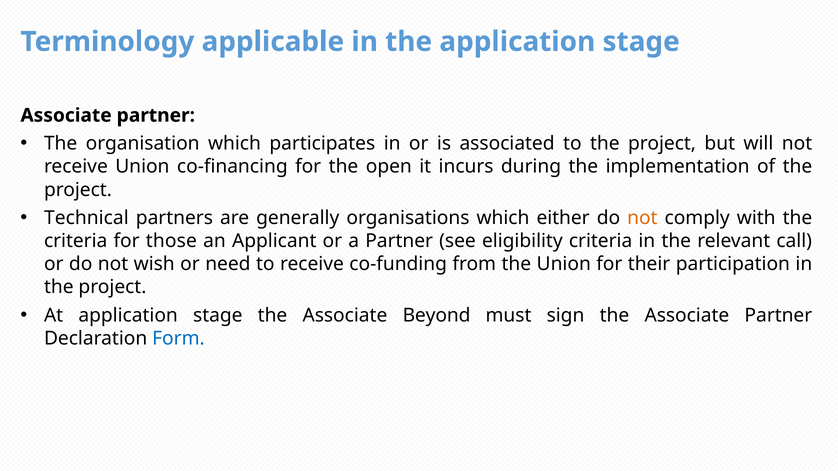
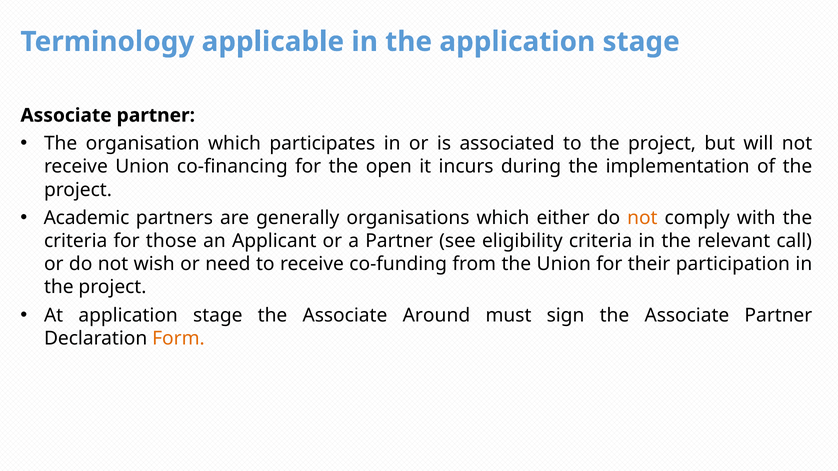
Technical: Technical -> Academic
Beyond: Beyond -> Around
Form colour: blue -> orange
